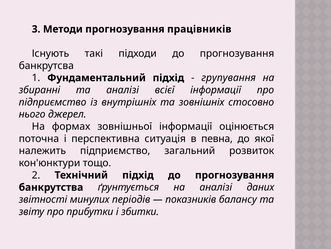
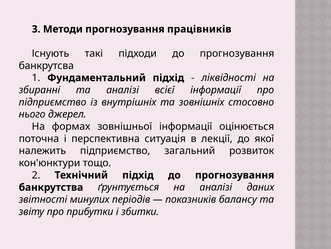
групування: групування -> ліквідності
певна: певна -> лекції
